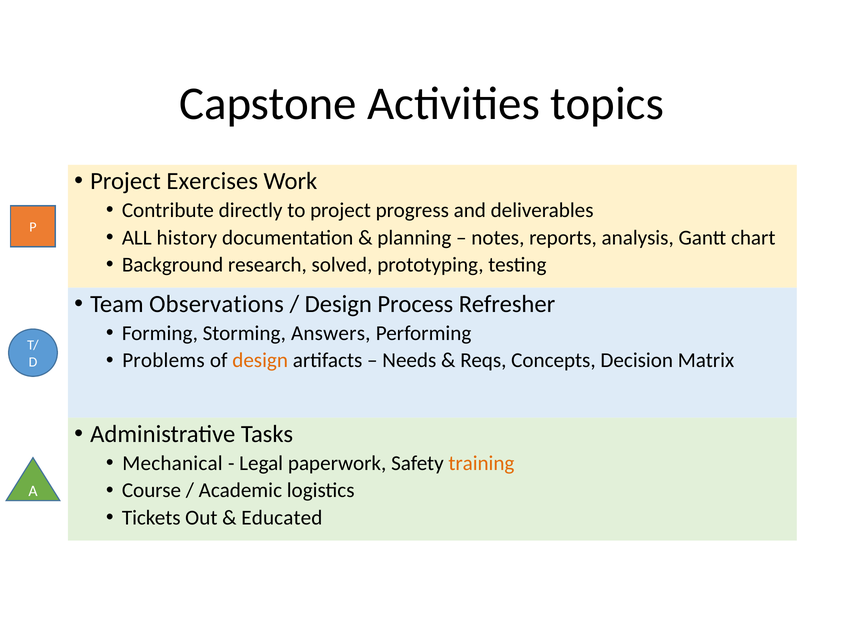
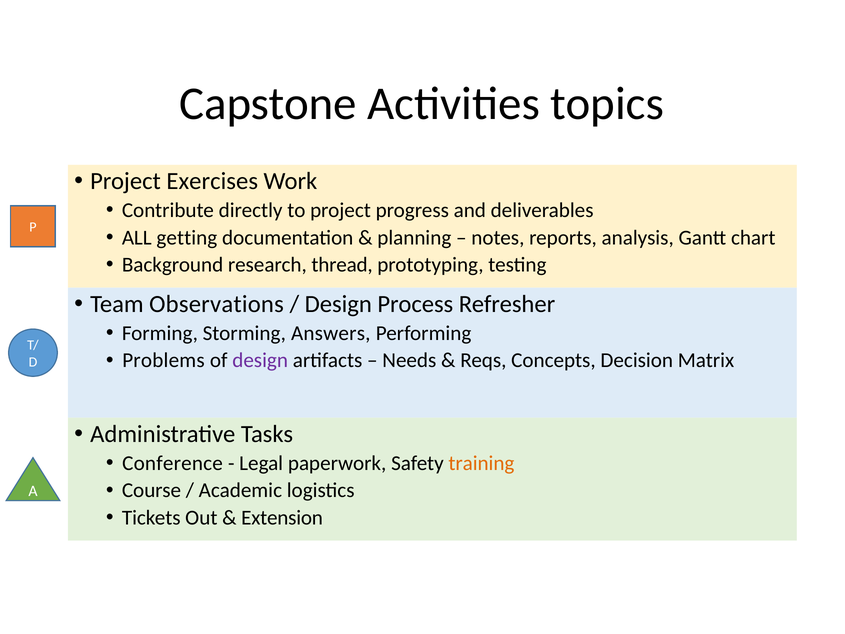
history: history -> getting
solved: solved -> thread
design at (260, 360) colour: orange -> purple
Mechanical: Mechanical -> Conference
Educated: Educated -> Extension
